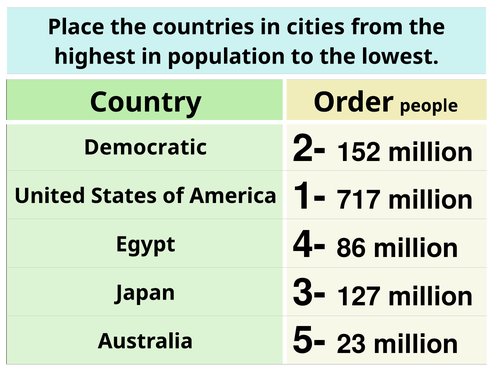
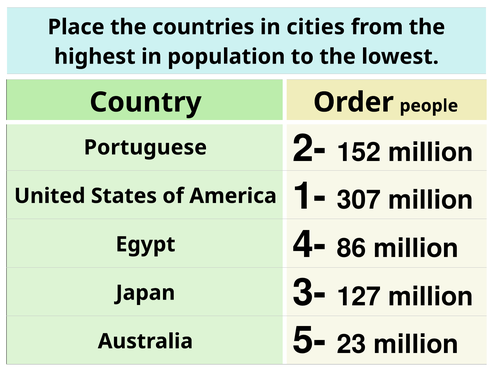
Democratic: Democratic -> Portuguese
717: 717 -> 307
